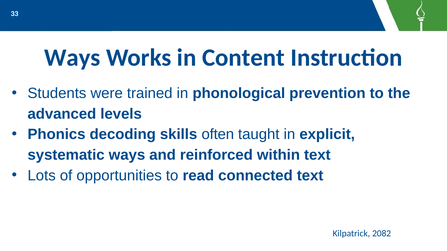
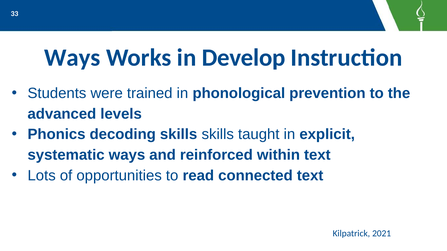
Content: Content -> Develop
skills often: often -> skills
2082: 2082 -> 2021
